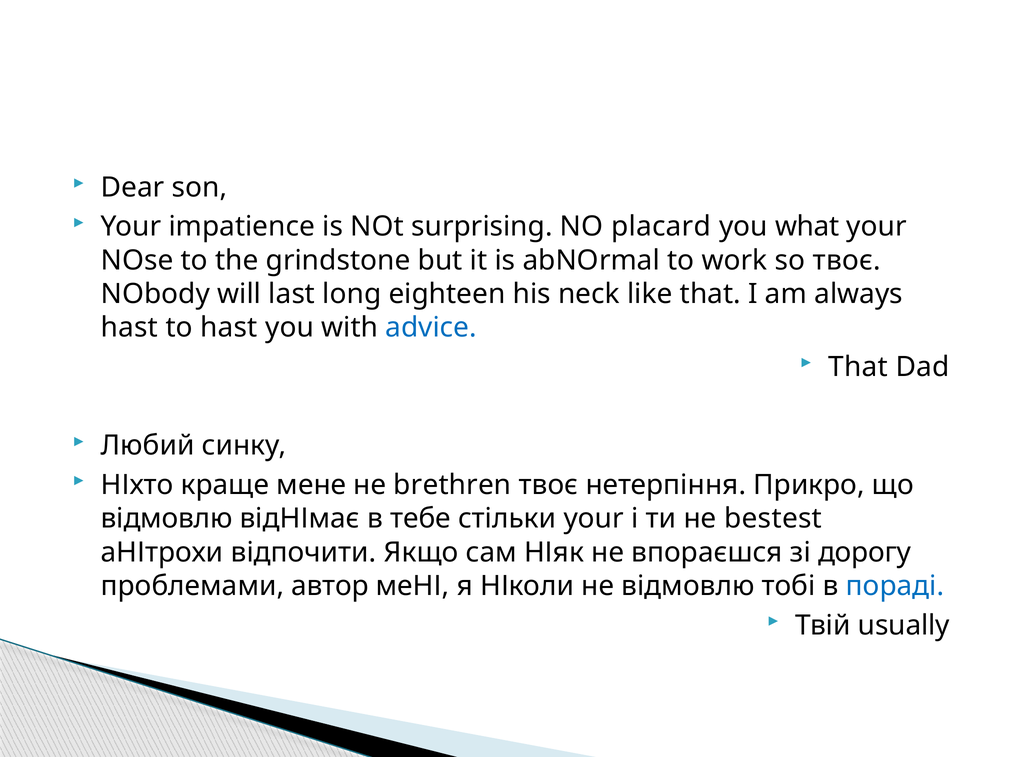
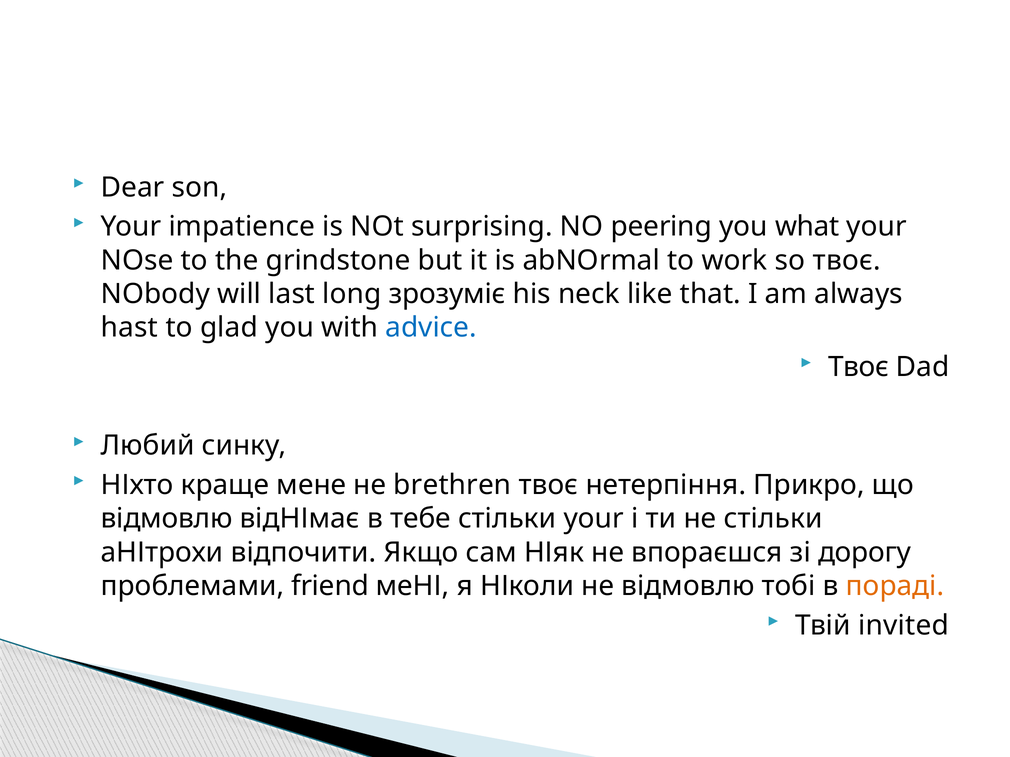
placard: placard -> peering
eighteen: eighteen -> зрозуміє
to hast: hast -> glad
That at (858, 367): That -> Твоє
не bestest: bestest -> стільки
автор: автор -> friend
пораді colour: blue -> orange
usually: usually -> invited
